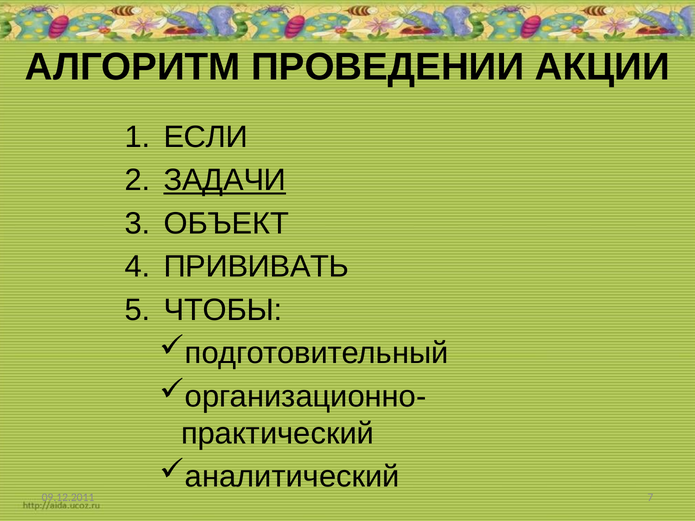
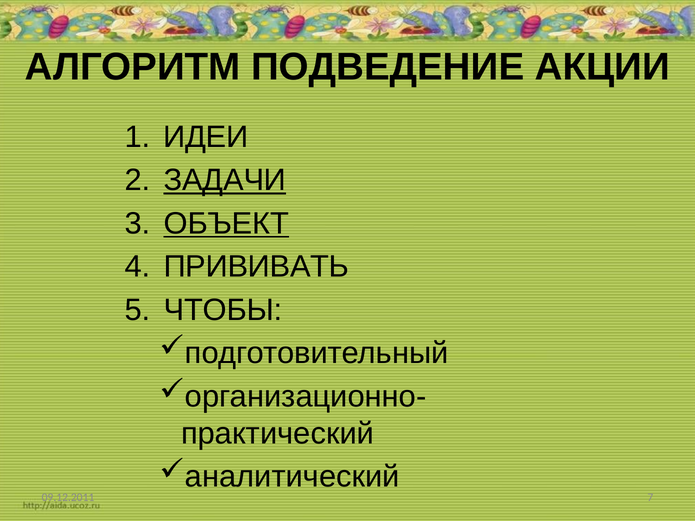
ПРОВЕДЕНИИ: ПРОВЕДЕНИИ -> ПОДВЕДЕНИЕ
ЕСЛИ: ЕСЛИ -> ИДЕИ
ОБЪЕКТ underline: none -> present
